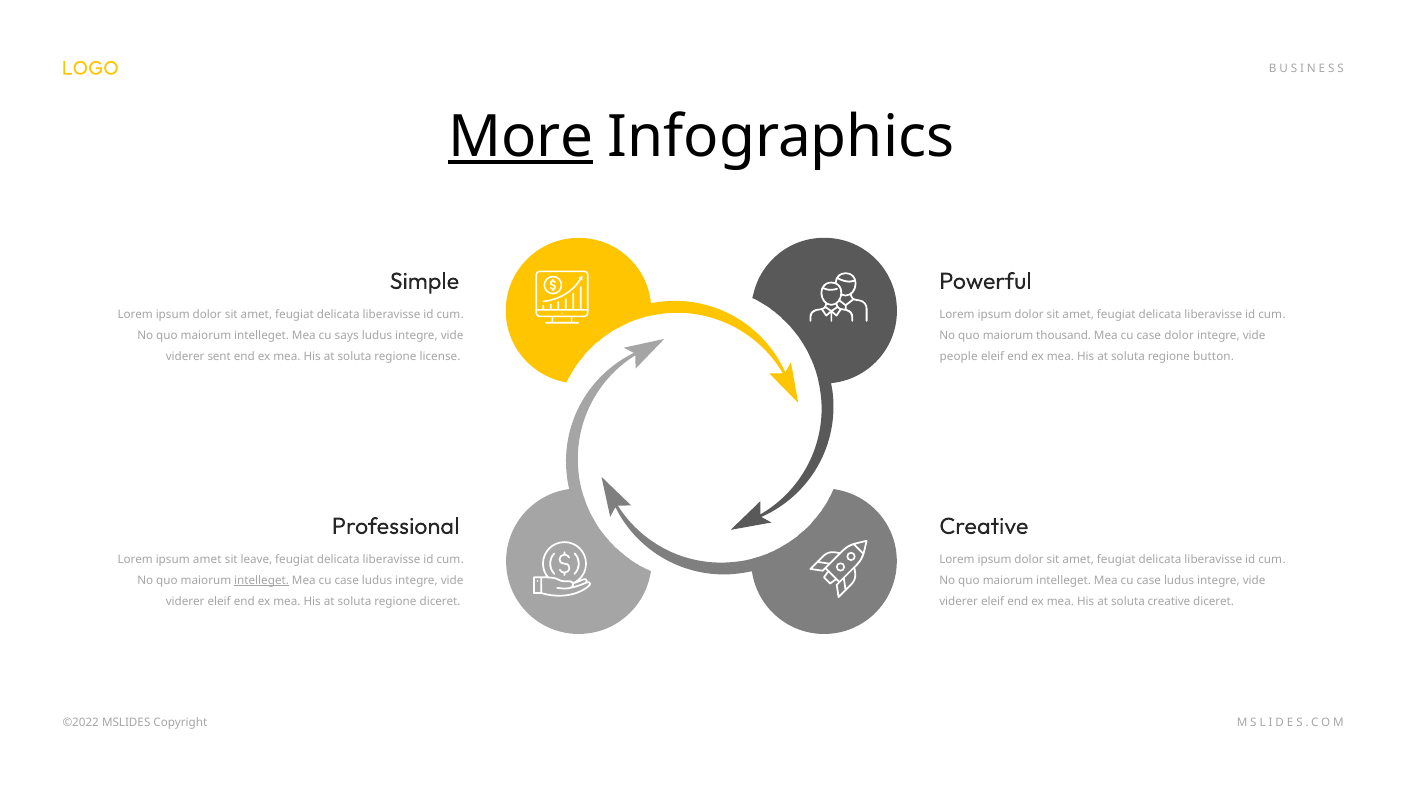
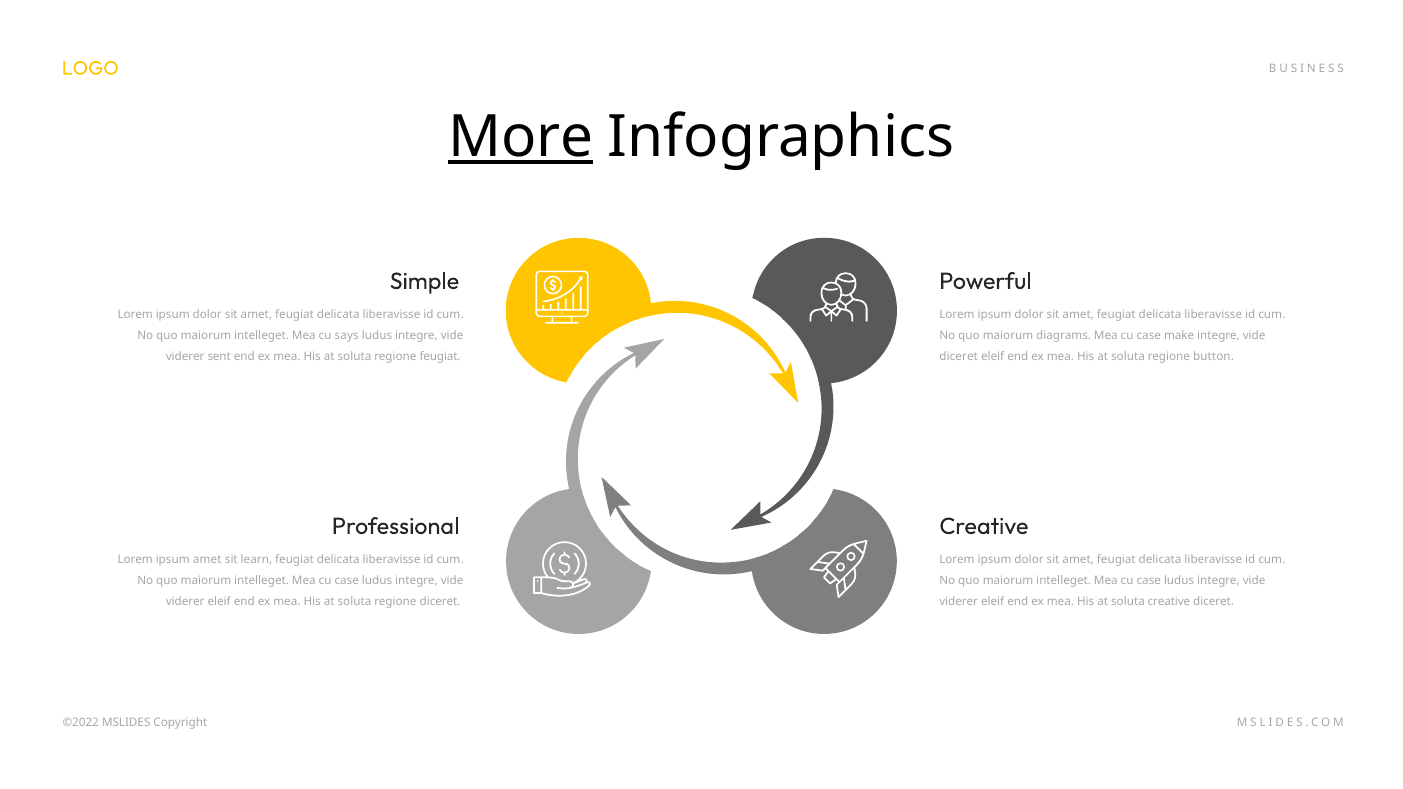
thousand: thousand -> diagrams
case dolor: dolor -> make
regione license: license -> feugiat
people at (959, 356): people -> diceret
leave: leave -> learn
intelleget at (262, 580) underline: present -> none
